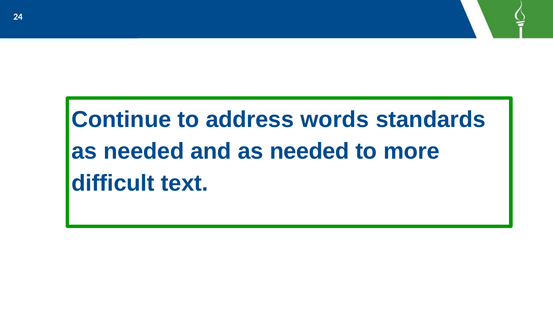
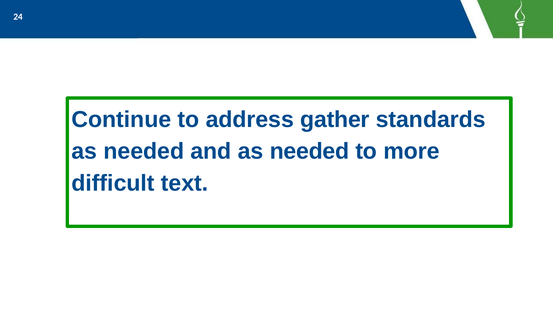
words: words -> gather
